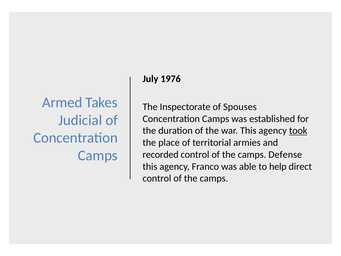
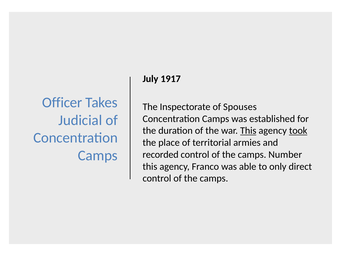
1976: 1976 -> 1917
Armed: Armed -> Officer
This at (248, 131) underline: none -> present
Defense: Defense -> Number
help: help -> only
